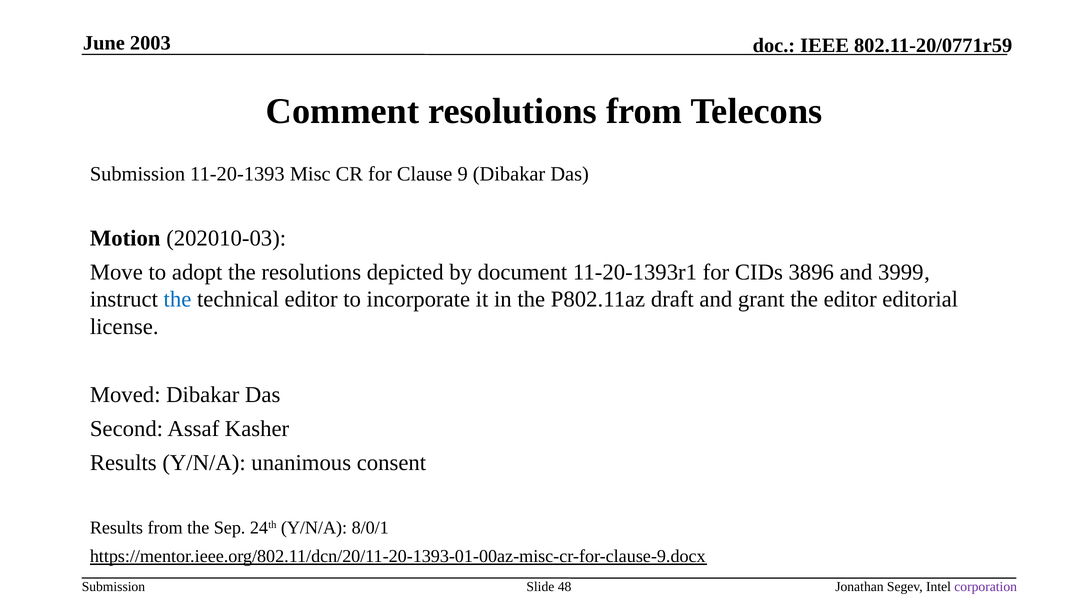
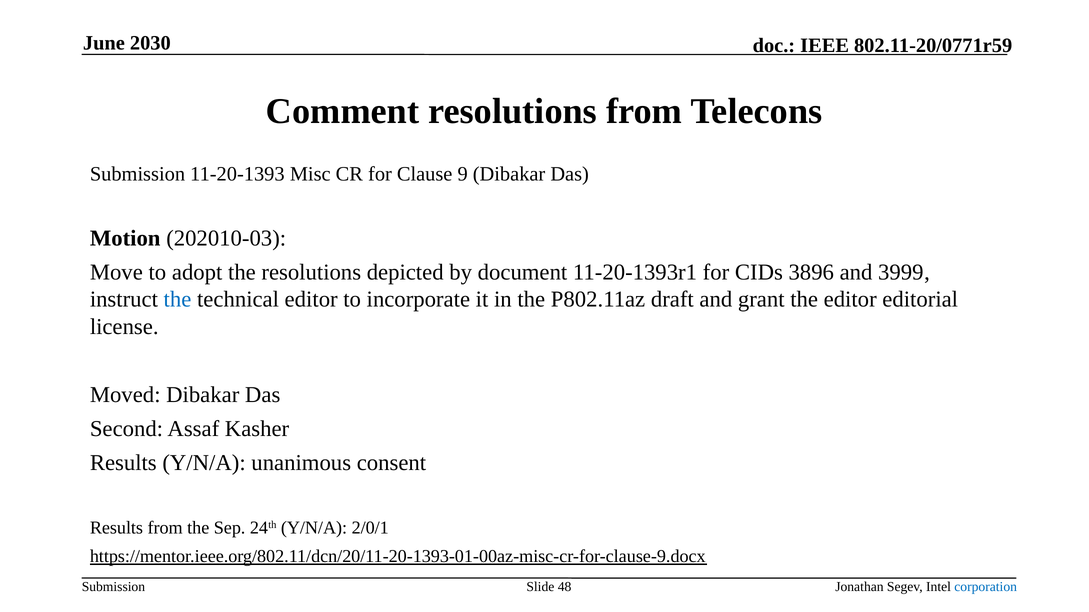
2003: 2003 -> 2030
8/0/1: 8/0/1 -> 2/0/1
corporation colour: purple -> blue
